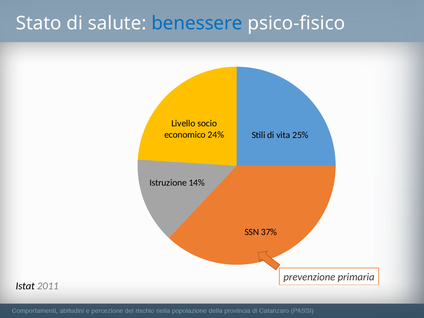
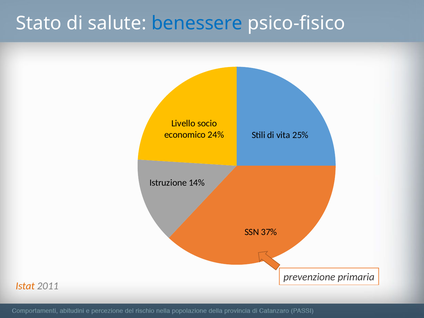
Istat colour: black -> orange
